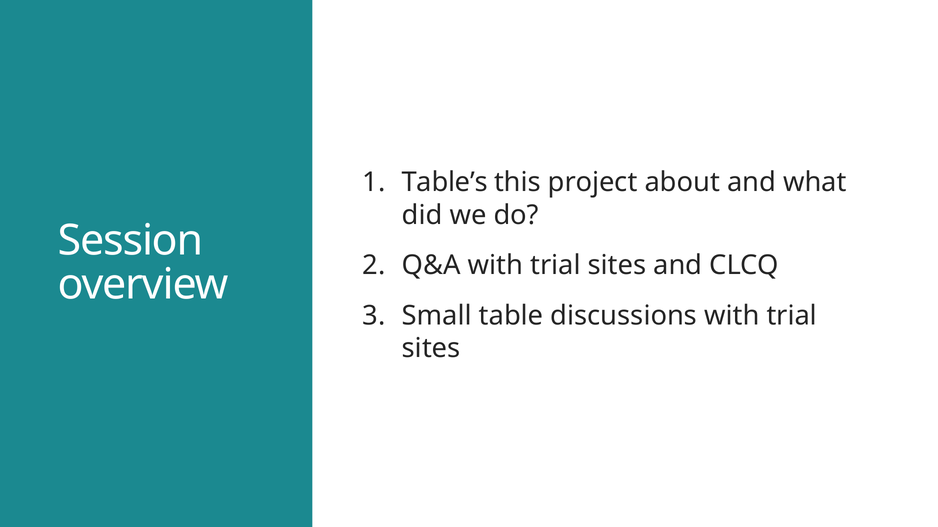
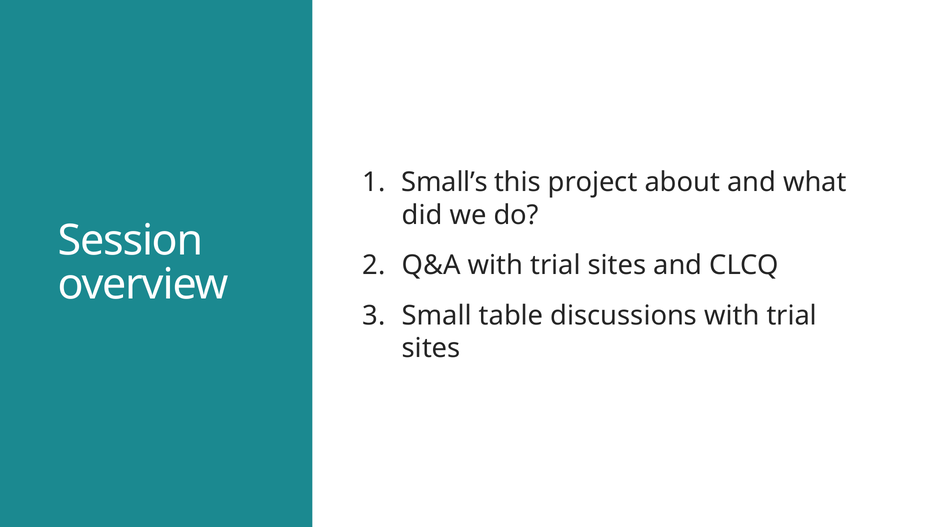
Table’s: Table’s -> Small’s
